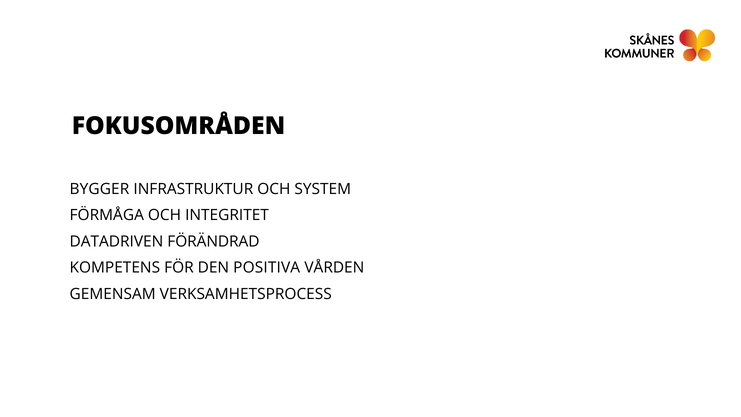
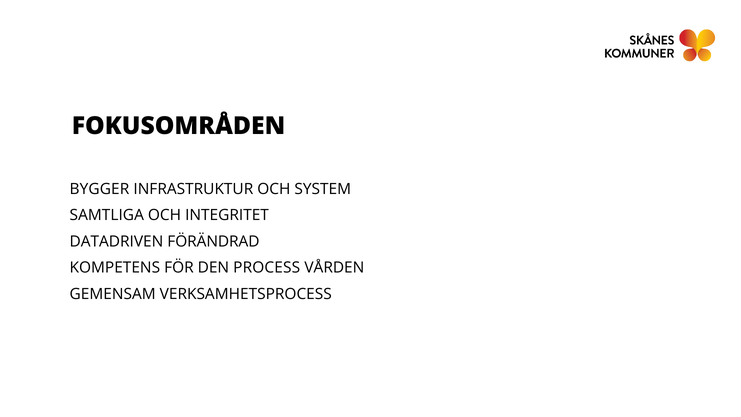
FÖRMÅGA: FÖRMÅGA -> SAMTLIGA
POSITIVA: POSITIVA -> PROCESS
